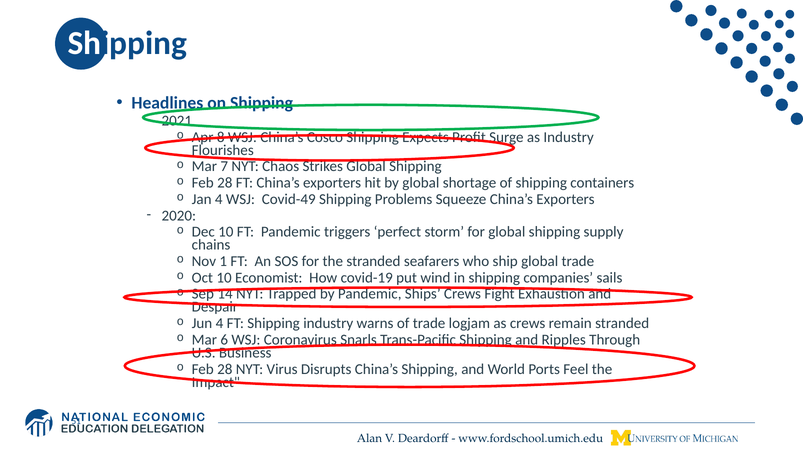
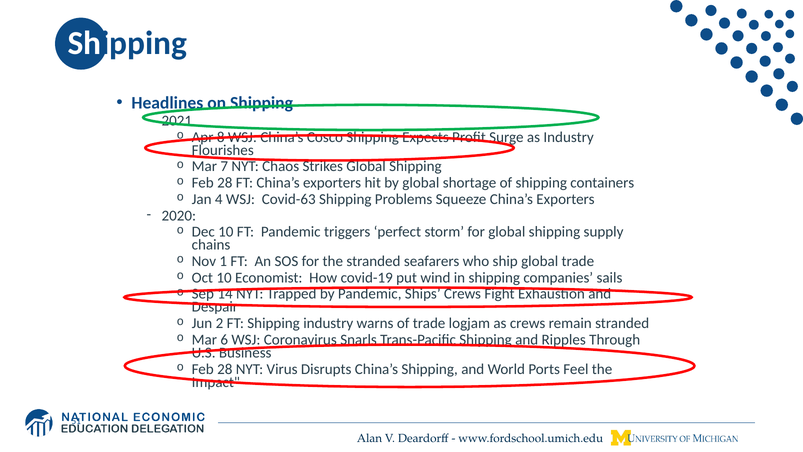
Covid-49: Covid-49 -> Covid-63
Jun 4: 4 -> 2
